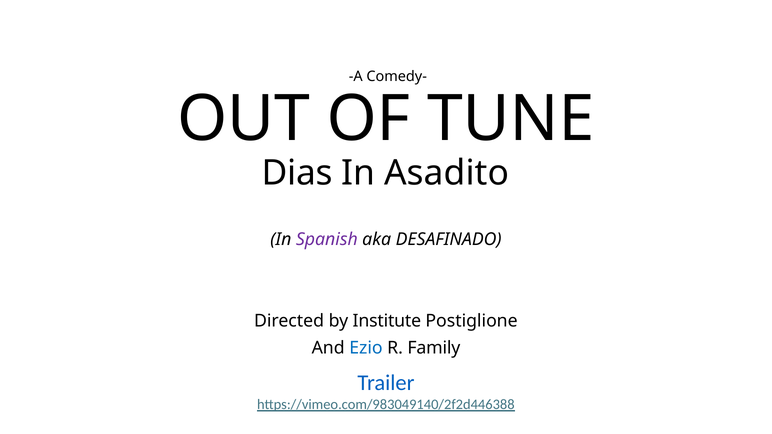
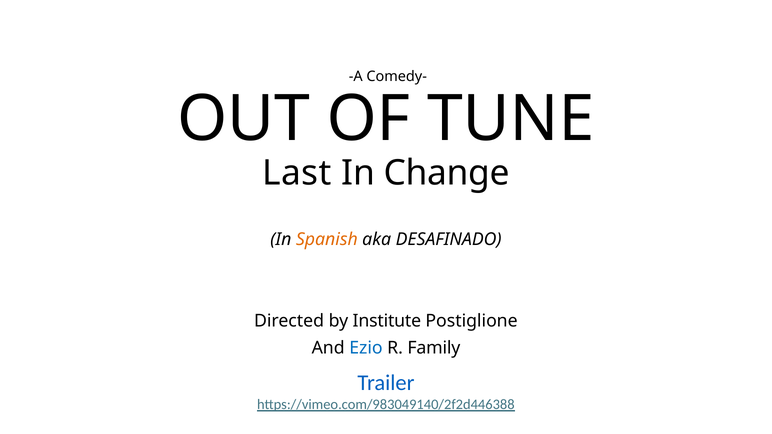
Dias: Dias -> Last
Asadito: Asadito -> Change
Spanish colour: purple -> orange
